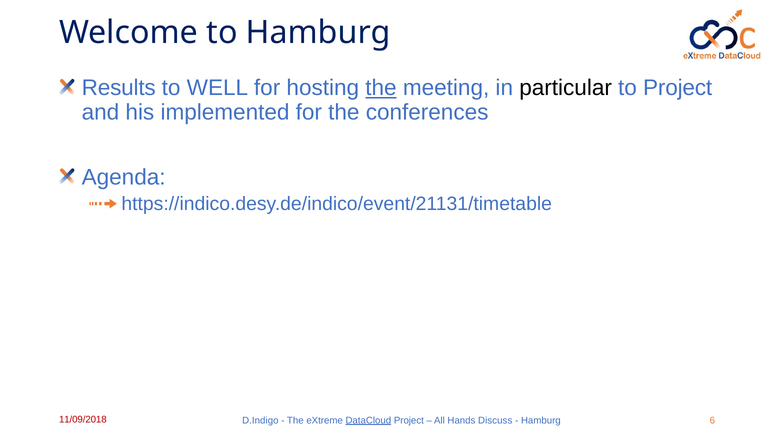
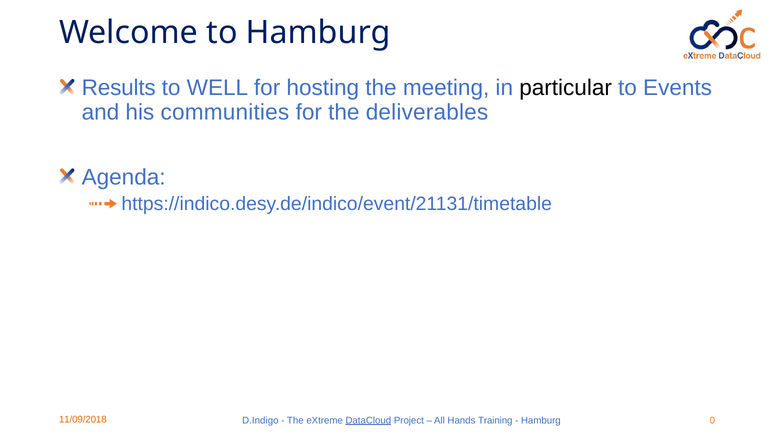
the at (381, 88) underline: present -> none
to Project: Project -> Events
implemented: implemented -> communities
conferences: conferences -> deliverables
11/09/2018 colour: red -> orange
Discuss: Discuss -> Training
6: 6 -> 0
